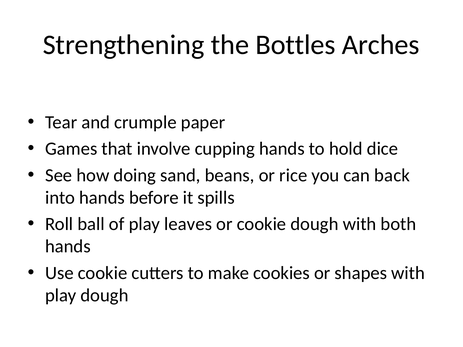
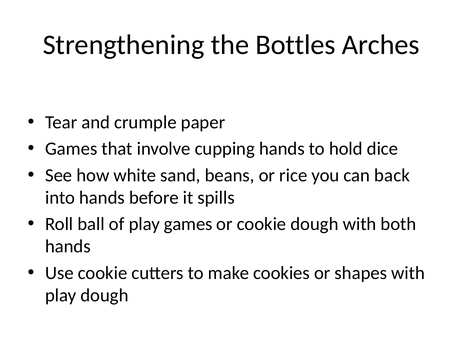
doing: doing -> white
play leaves: leaves -> games
